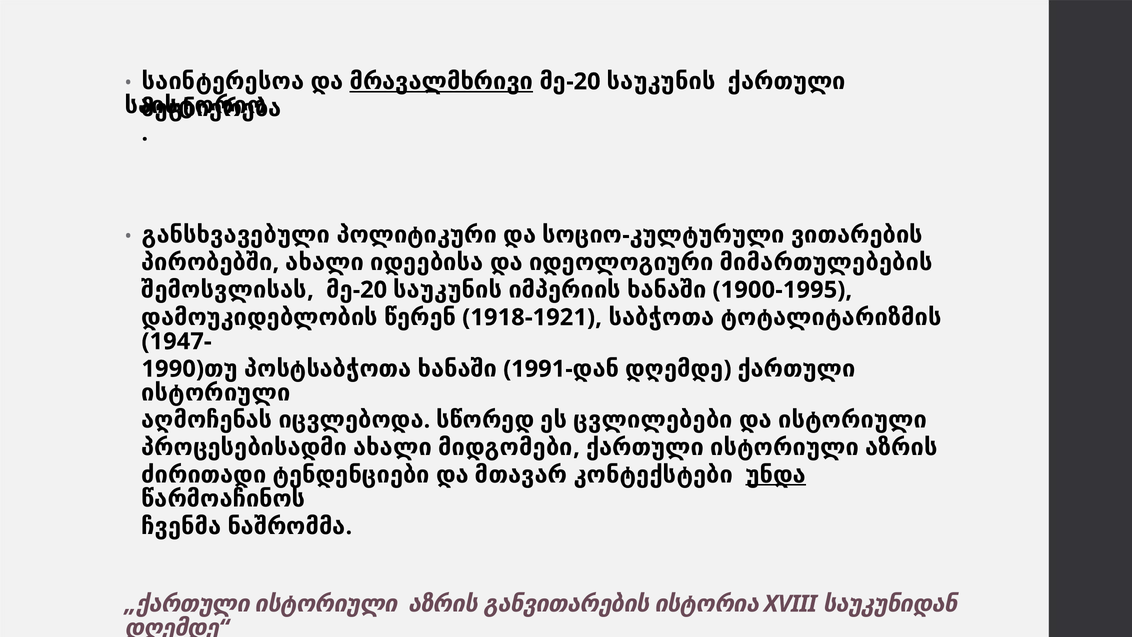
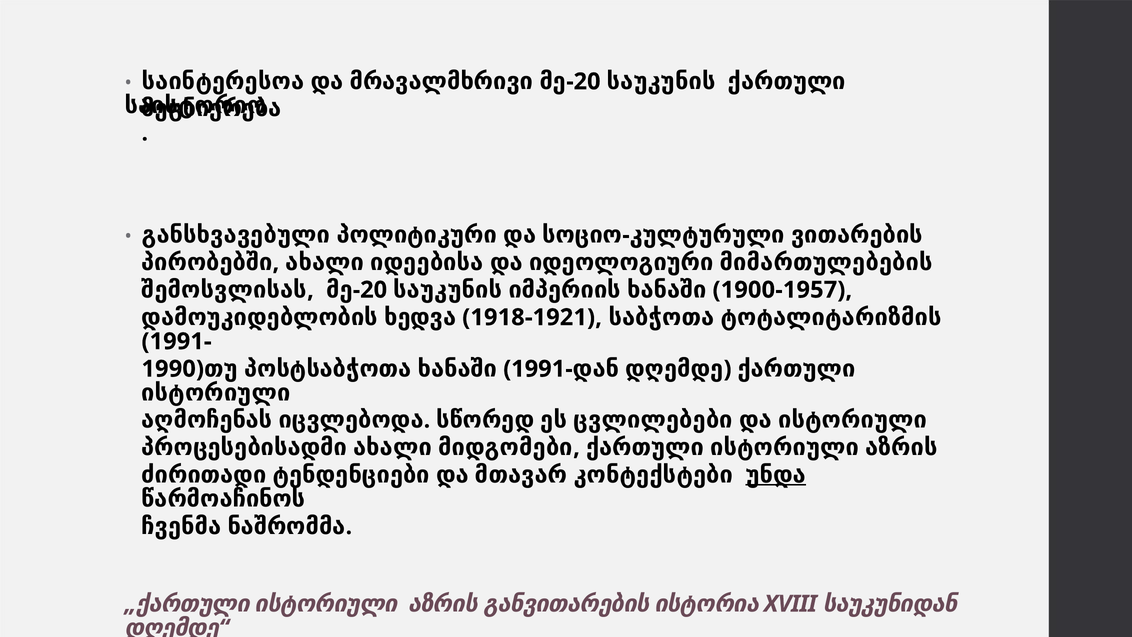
მრავალმხრივი underline: present -> none
1900-1995: 1900-1995 -> 1900-1957
წერენ: წერენ -> ხედვა
1947- at (176, 341): 1947- -> 1991-
